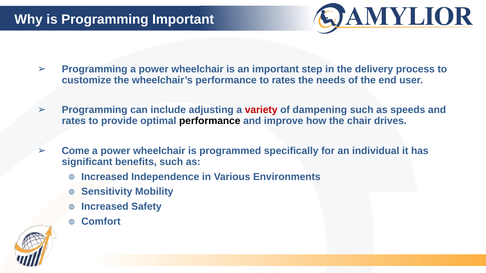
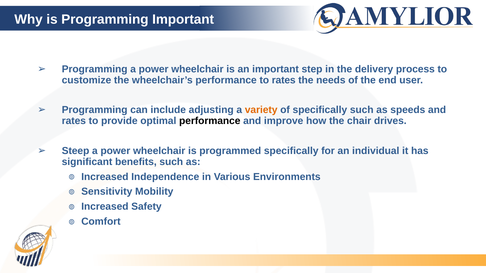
variety colour: red -> orange
of dampening: dampening -> specifically
Come: Come -> Steep
